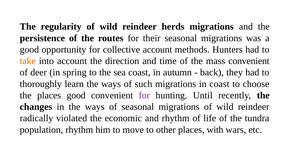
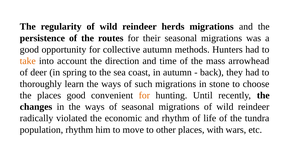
collective account: account -> autumn
mass convenient: convenient -> arrowhead
in coast: coast -> stone
for at (144, 96) colour: purple -> orange
